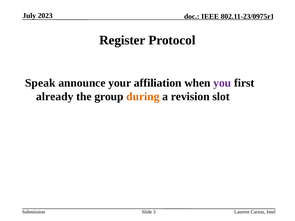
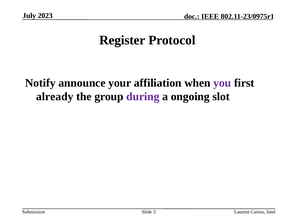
Speak: Speak -> Notify
during colour: orange -> purple
revision: revision -> ongoing
